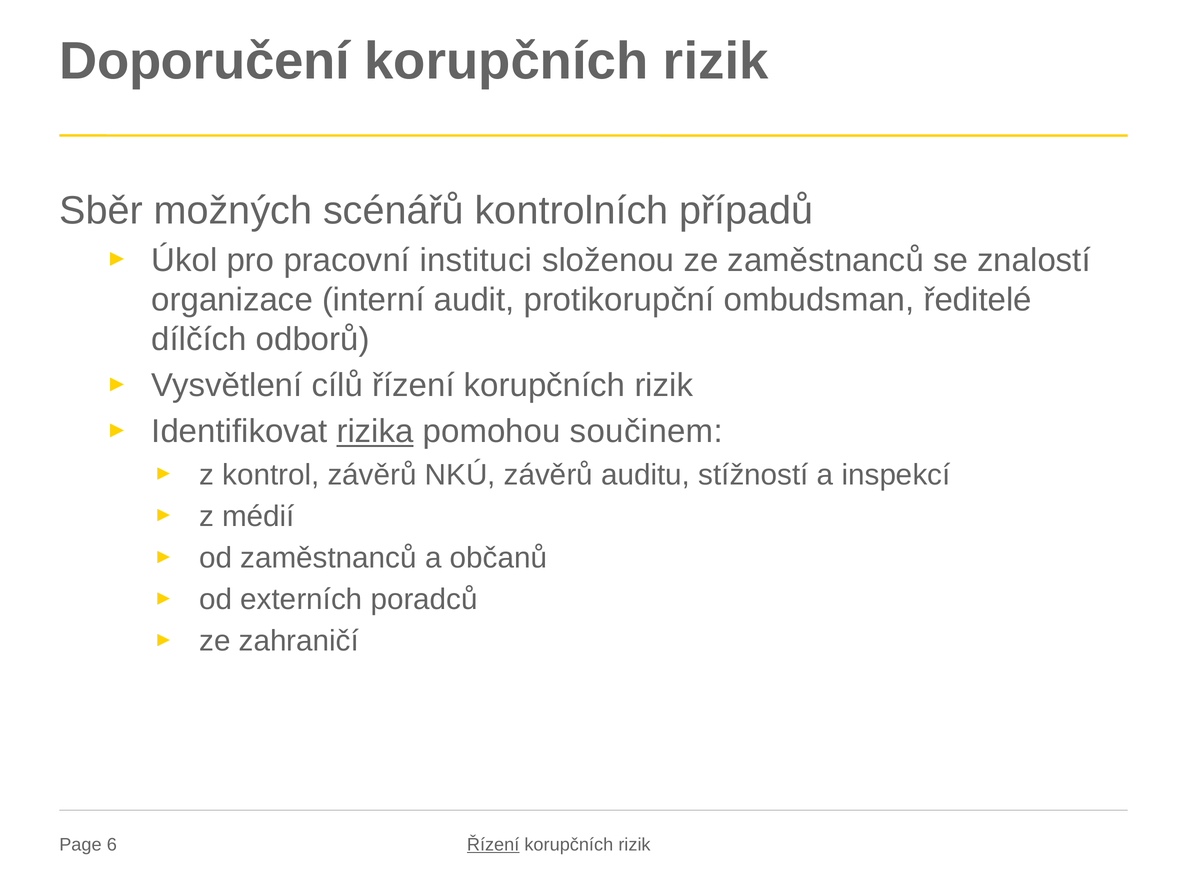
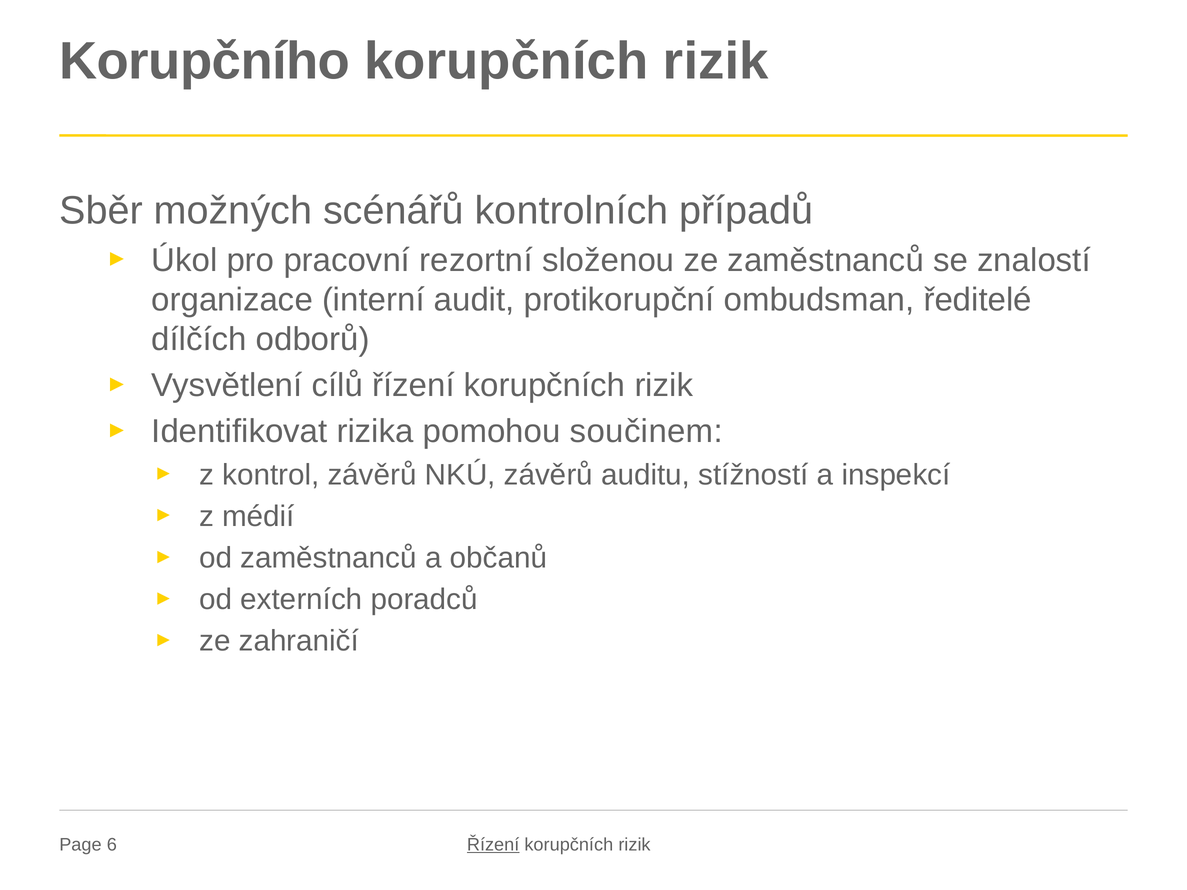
Doporučení: Doporučení -> Korupčního
instituci: instituci -> rezortní
rizika underline: present -> none
